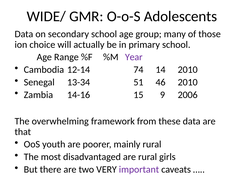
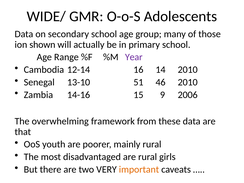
choice: choice -> shown
74: 74 -> 16
13-34: 13-34 -> 13-10
important colour: purple -> orange
